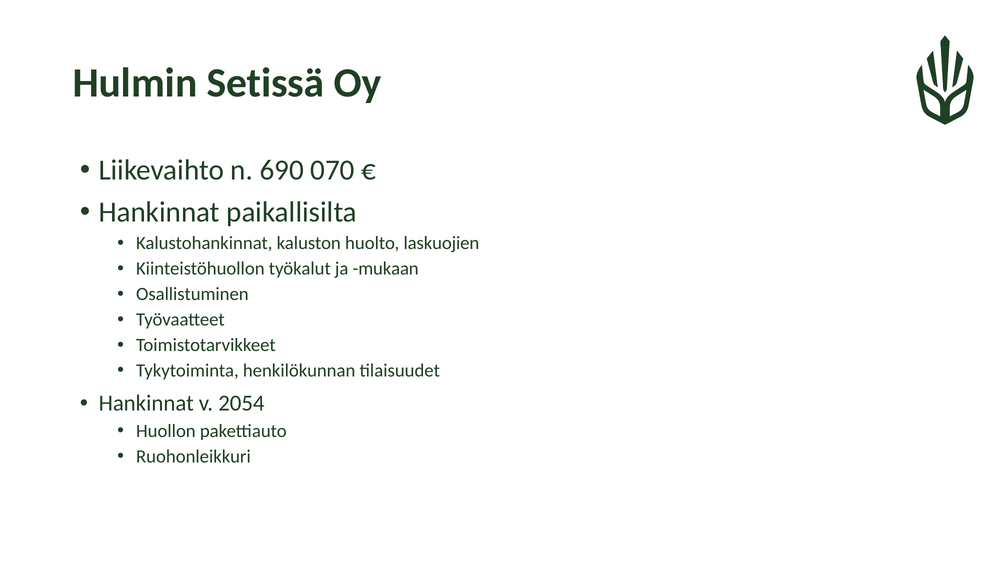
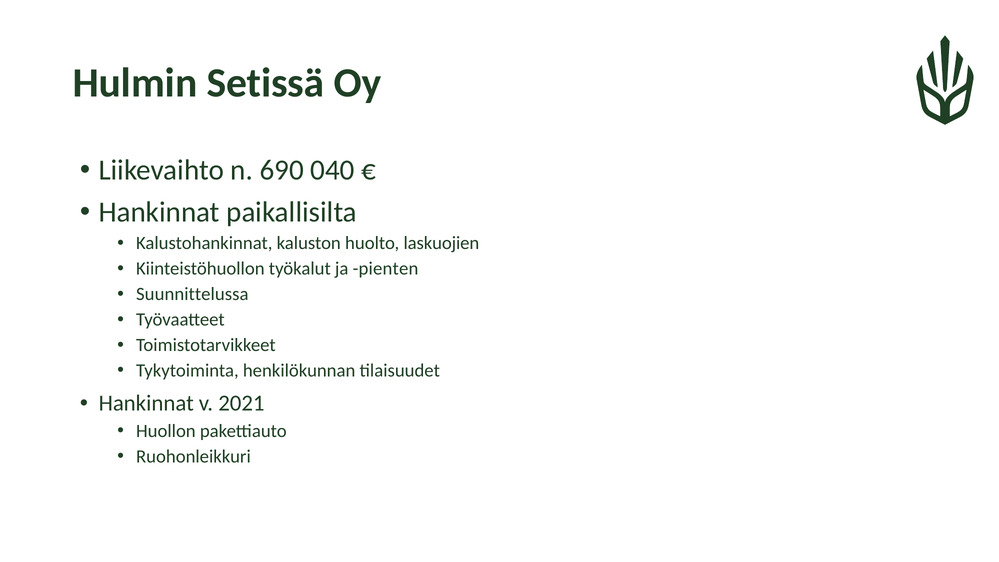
070: 070 -> 040
mukaan: mukaan -> pienten
Osallistuminen: Osallistuminen -> Suunnittelussa
2054: 2054 -> 2021
